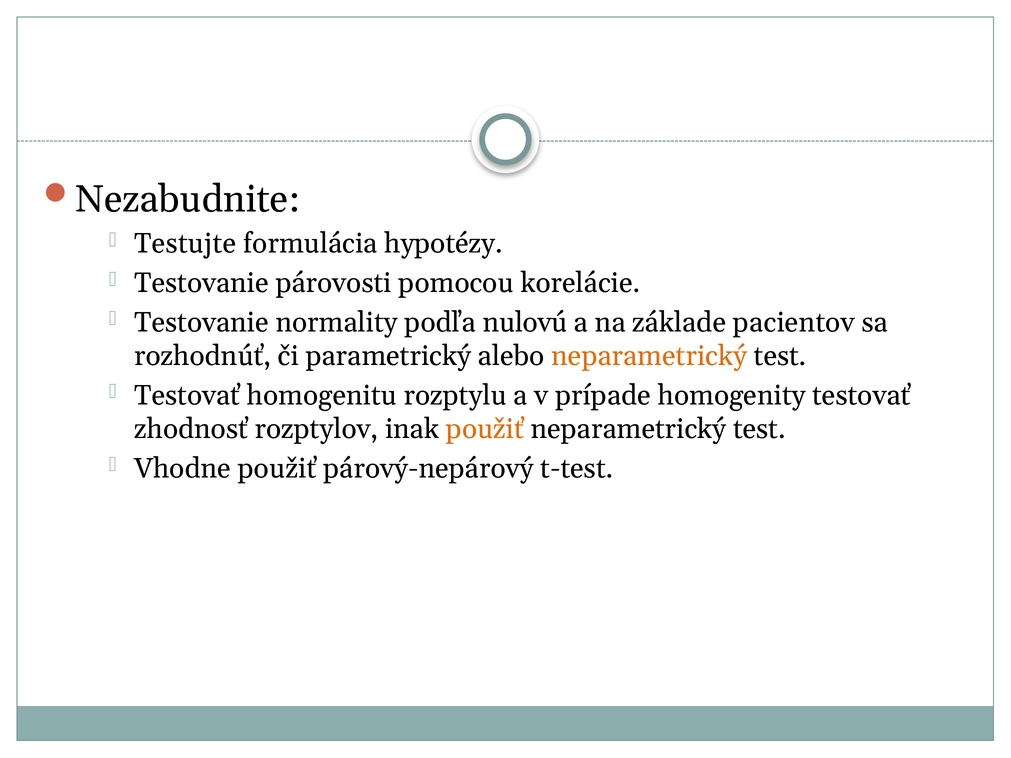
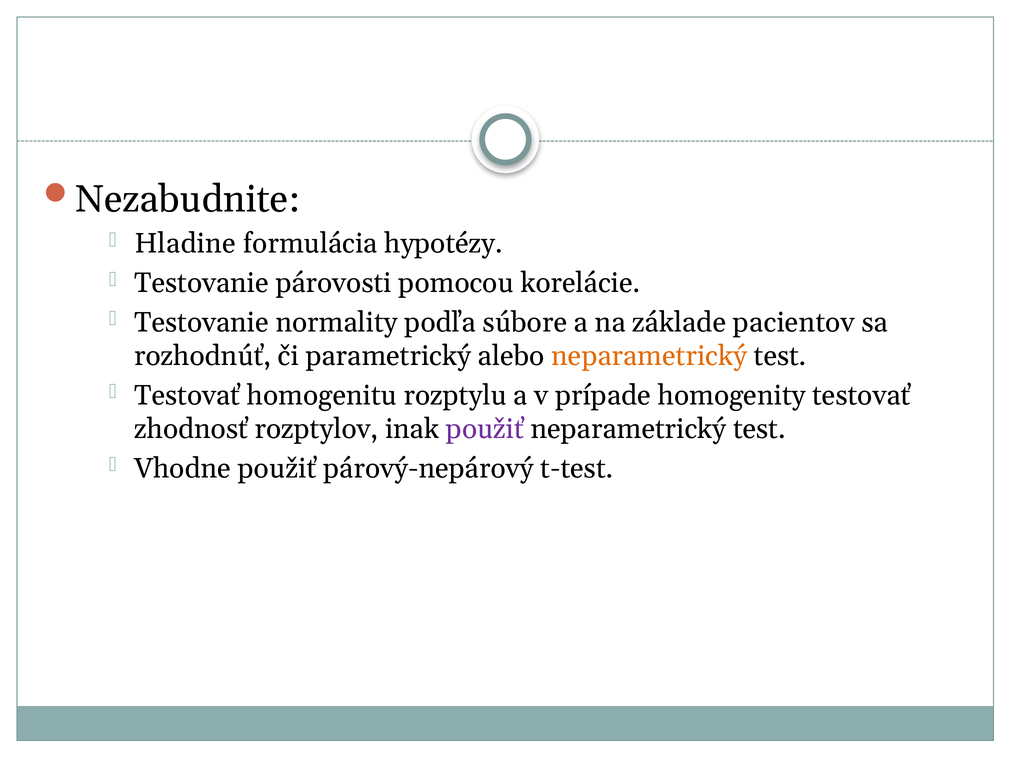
Testujte: Testujte -> Hladine
nulovú: nulovú -> súbore
použiť at (485, 429) colour: orange -> purple
